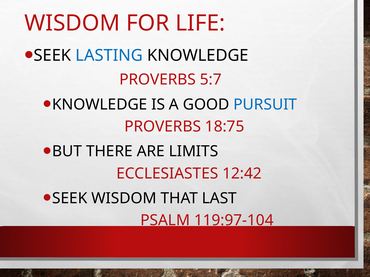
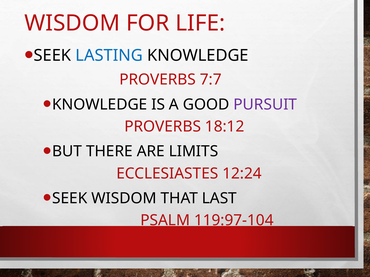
5:7: 5:7 -> 7:7
PURSUIT colour: blue -> purple
18:75: 18:75 -> 18:12
12:42: 12:42 -> 12:24
